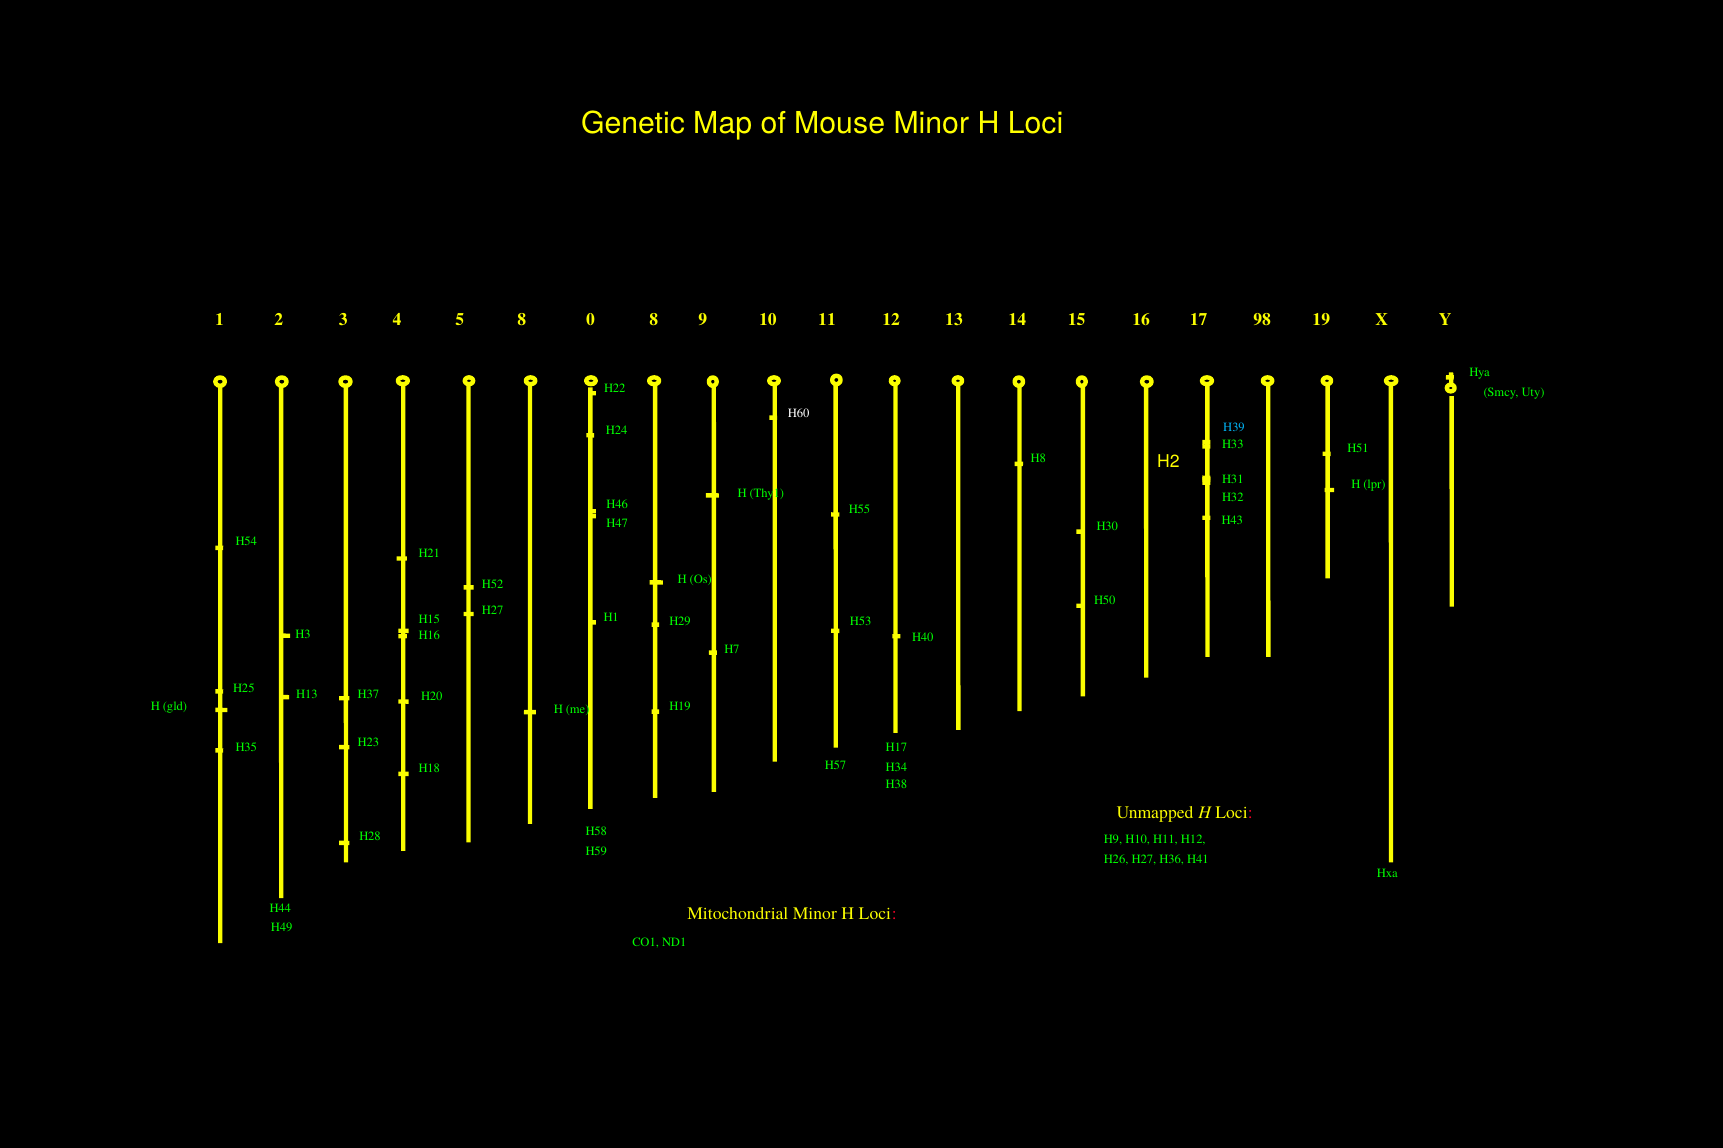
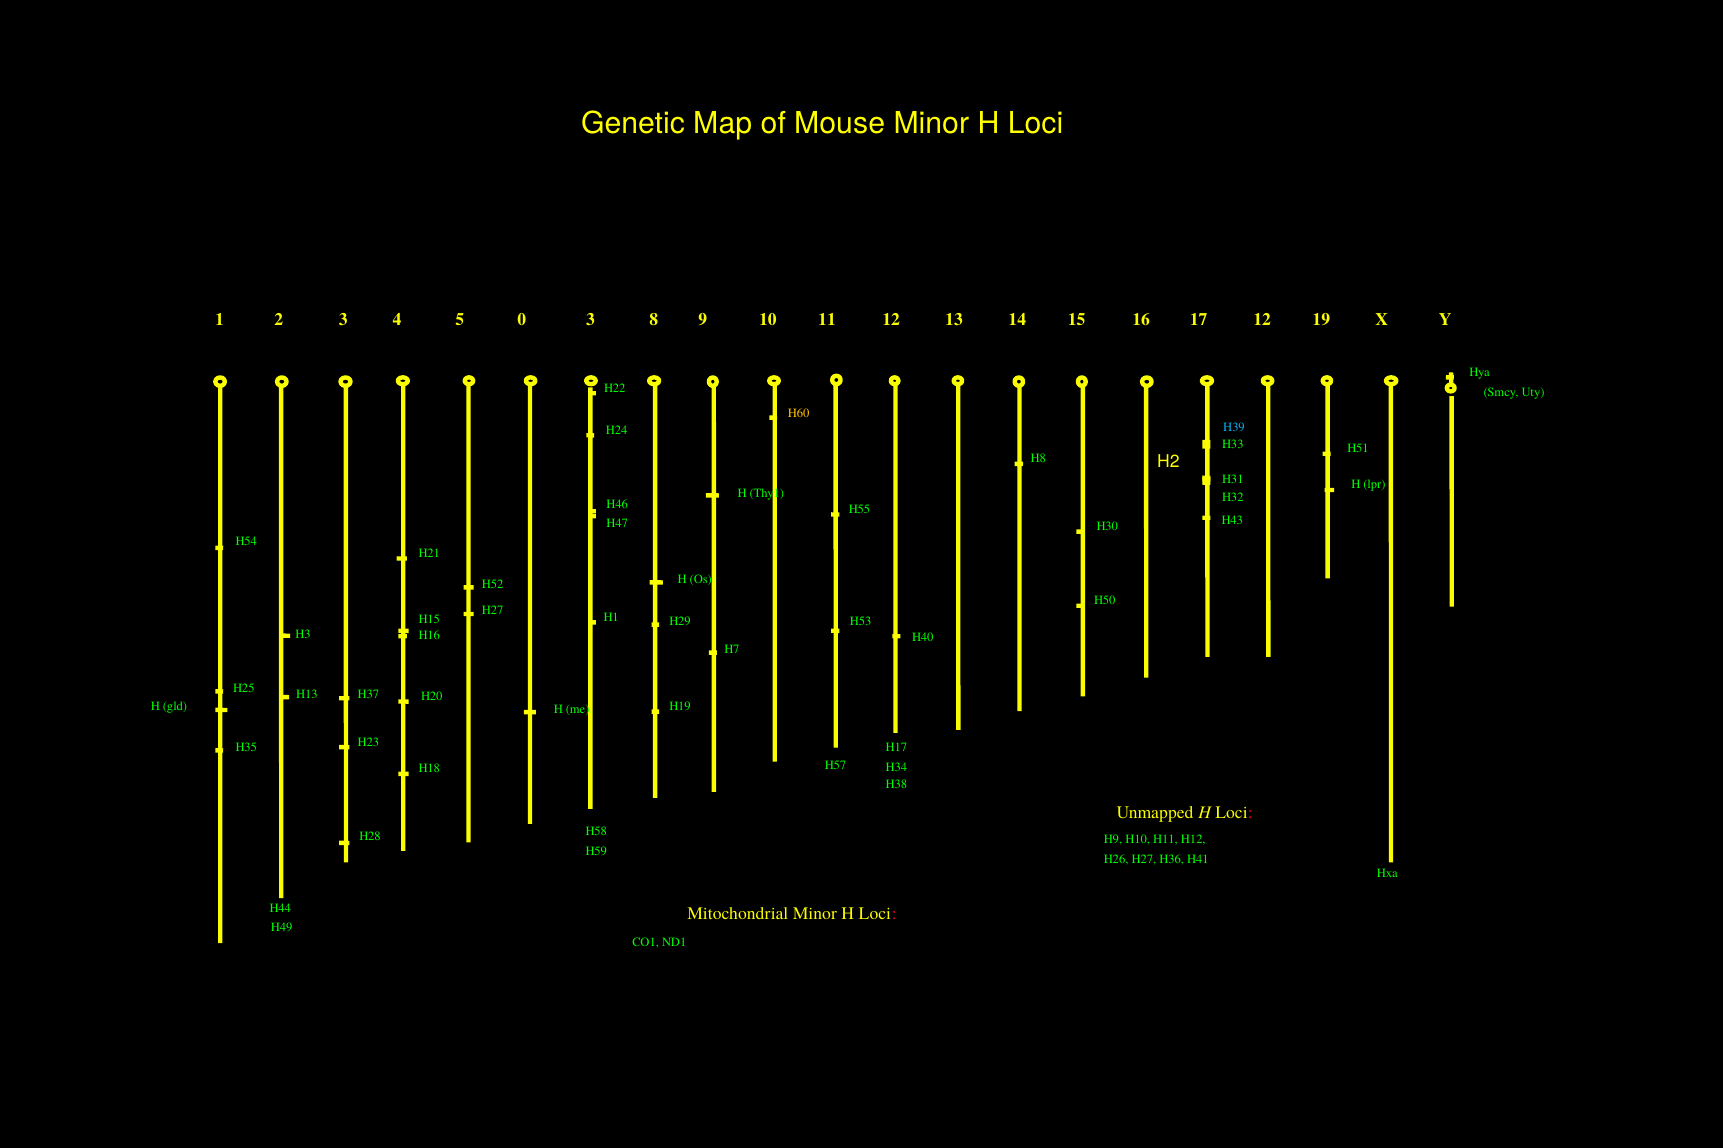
4 8: 8 -> 0
5 0: 0 -> 3
15 98: 98 -> 12
H60 colour: white -> yellow
